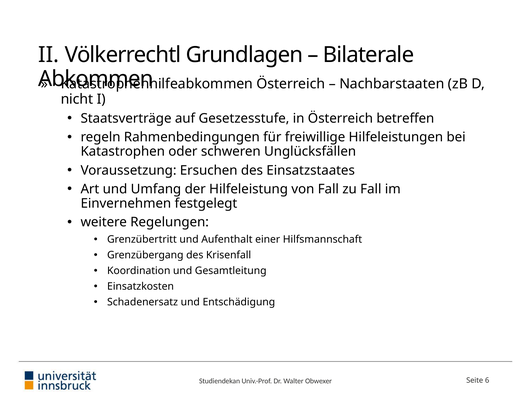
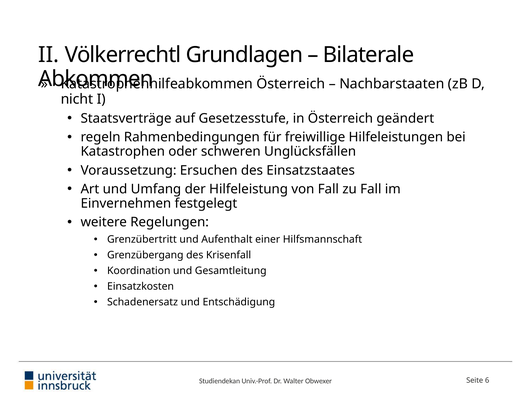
betreffen: betreffen -> geändert
